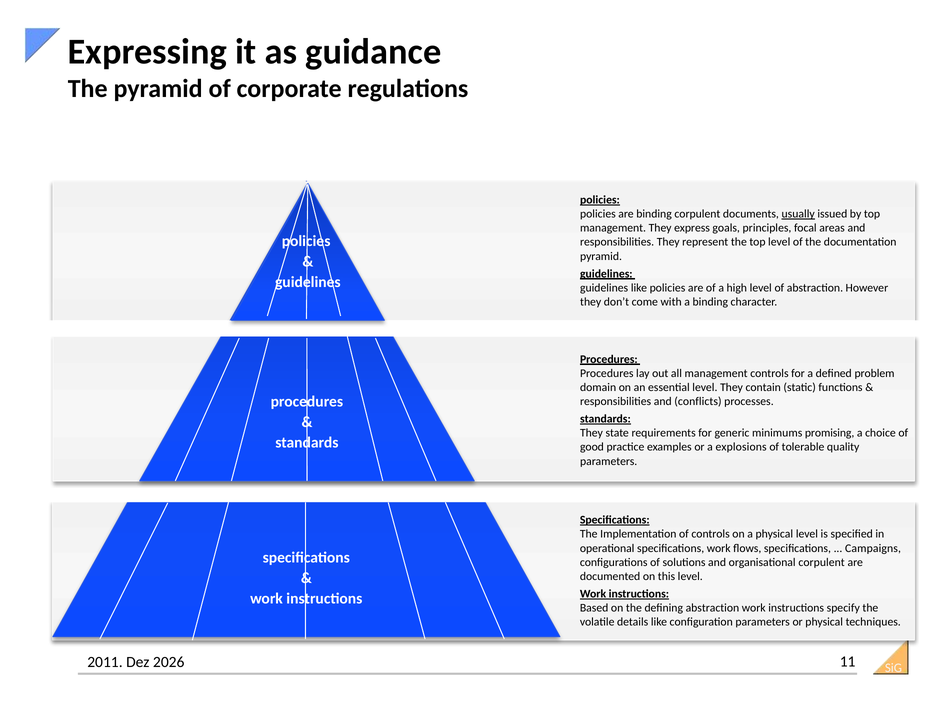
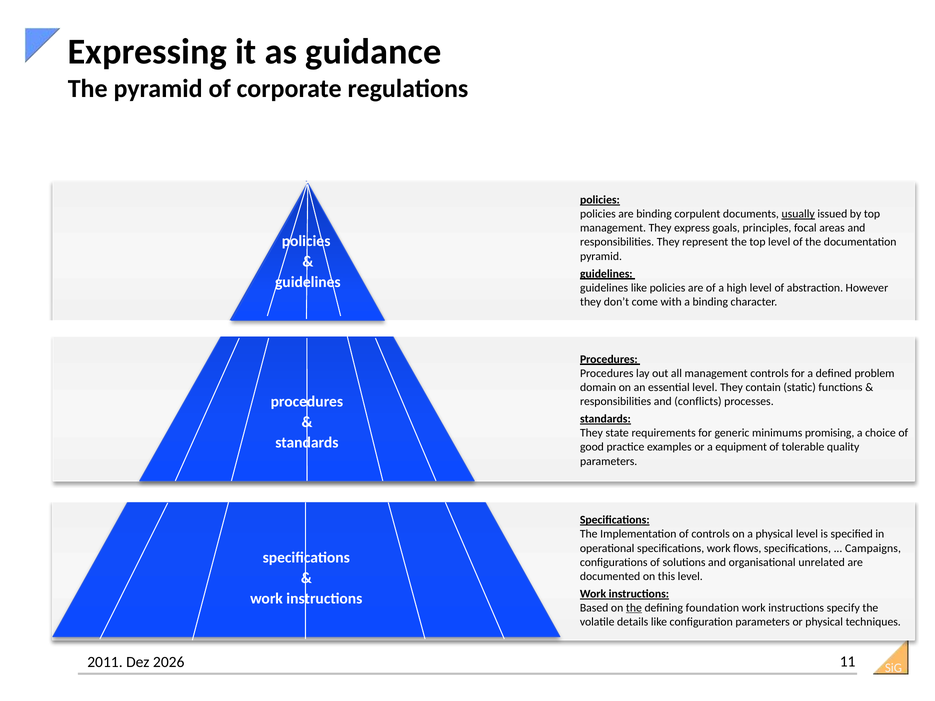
explosions: explosions -> equipment
organisational corpulent: corpulent -> unrelated
the at (634, 608) underline: none -> present
defining abstraction: abstraction -> foundation
